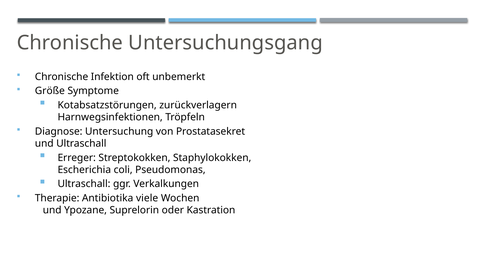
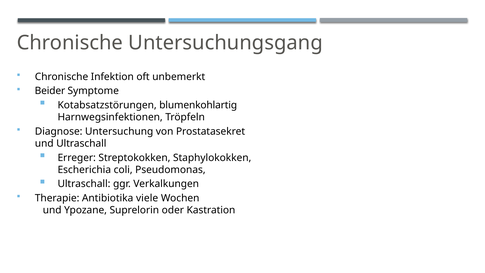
Größe: Größe -> Beider
zurückverlagern: zurückverlagern -> blumenkohlartig
